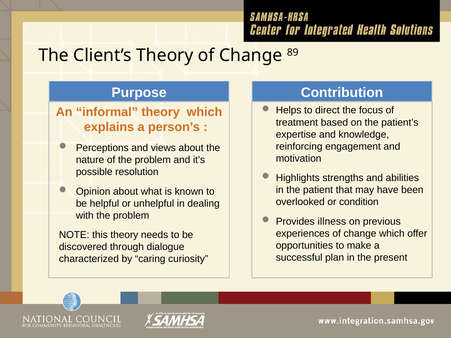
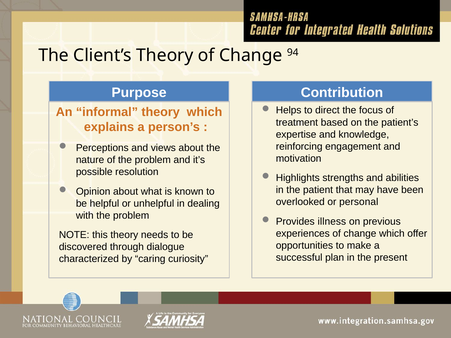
89: 89 -> 94
condition: condition -> personal
